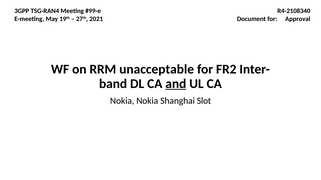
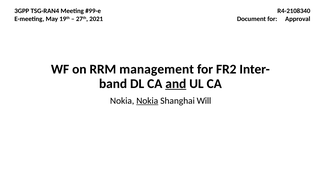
unacceptable: unacceptable -> management
Nokia at (147, 101) underline: none -> present
Slot: Slot -> Will
